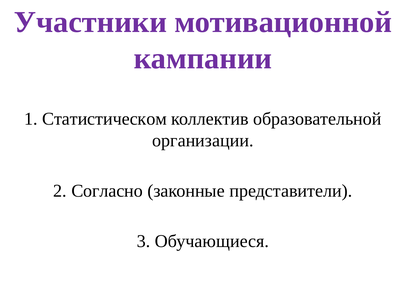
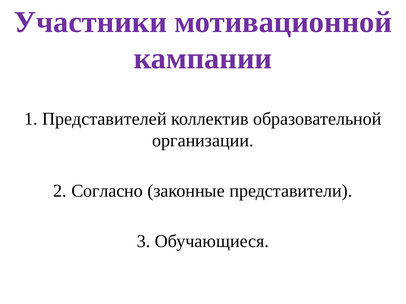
Статистическом: Статистическом -> Представителей
